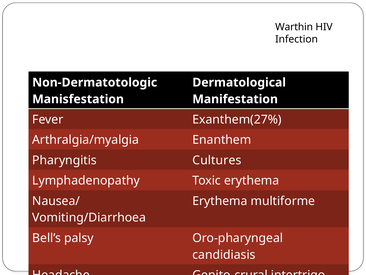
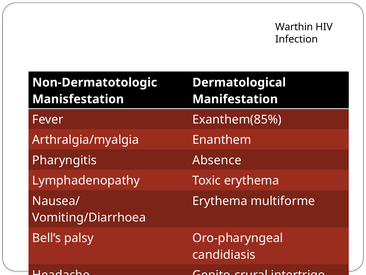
Exanthem(27%: Exanthem(27% -> Exanthem(85%
Cultures: Cultures -> Absence
